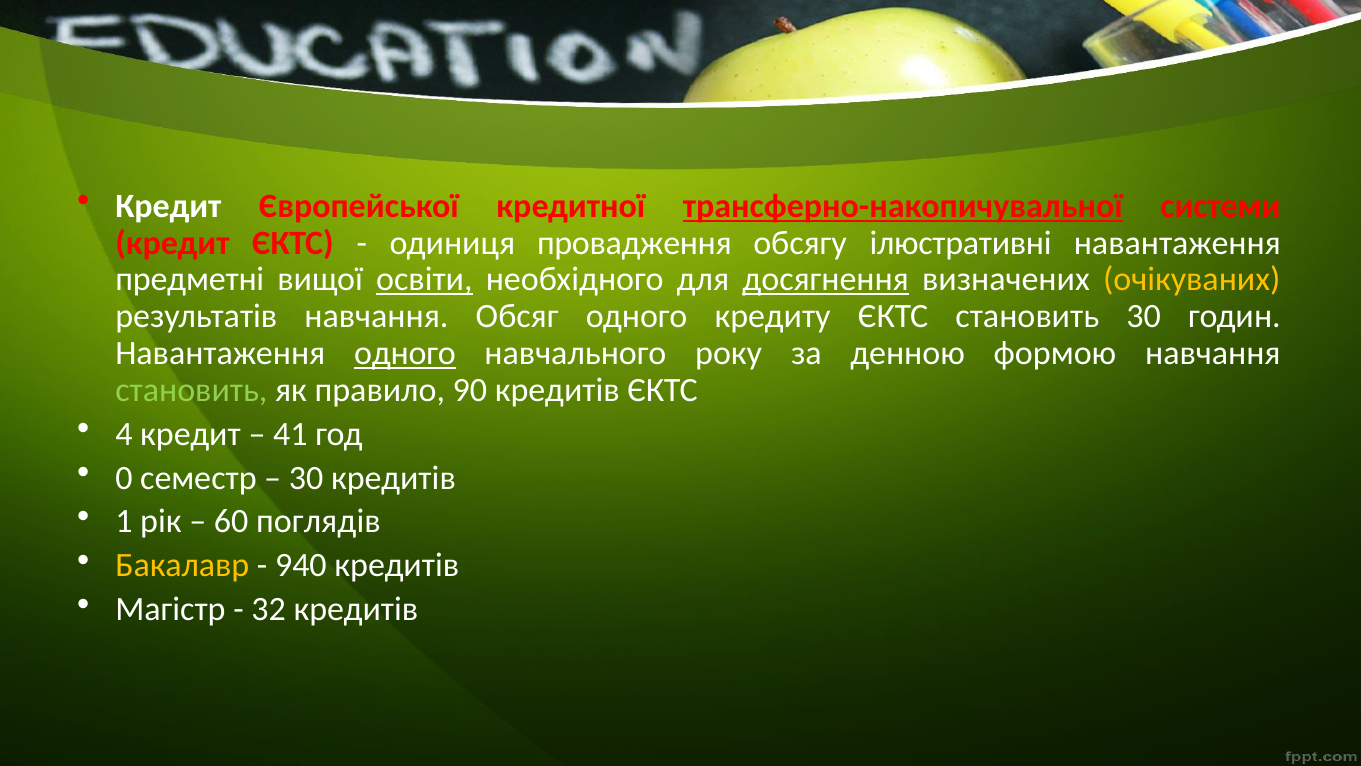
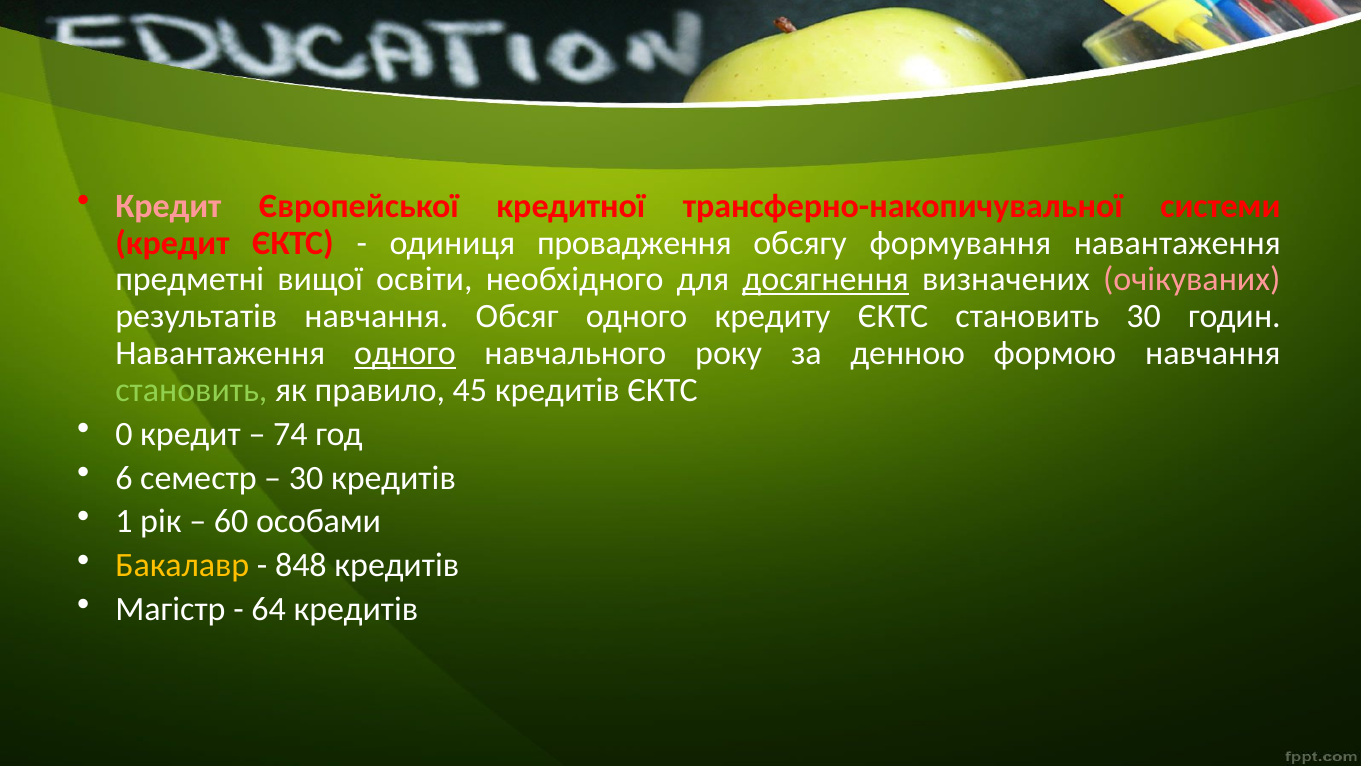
Кредит at (168, 206) colour: white -> pink
трансферно-накопичувальної underline: present -> none
ілюстративні: ілюстративні -> формування
освіти underline: present -> none
очікуваних colour: yellow -> pink
90: 90 -> 45
4: 4 -> 0
41: 41 -> 74
0: 0 -> 6
поглядів: поглядів -> особами
940: 940 -> 848
32: 32 -> 64
